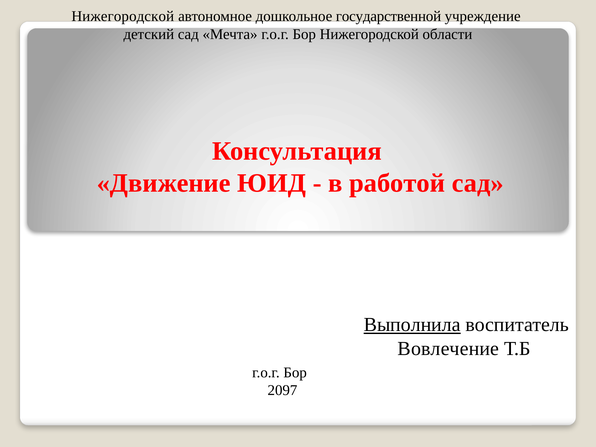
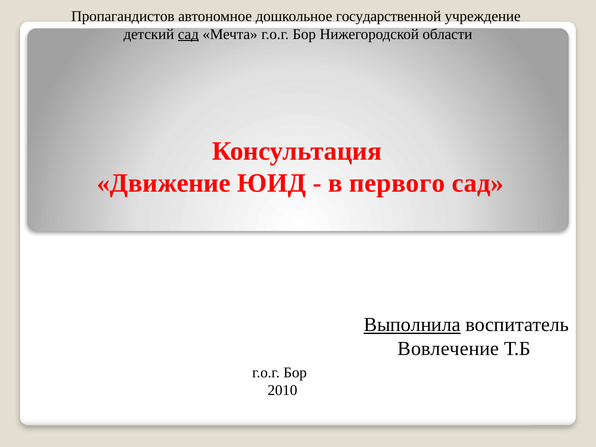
Нижегородской at (123, 16): Нижегородской -> Пропагандистов
сад at (188, 34) underline: none -> present
работой: работой -> первого
2097: 2097 -> 2010
